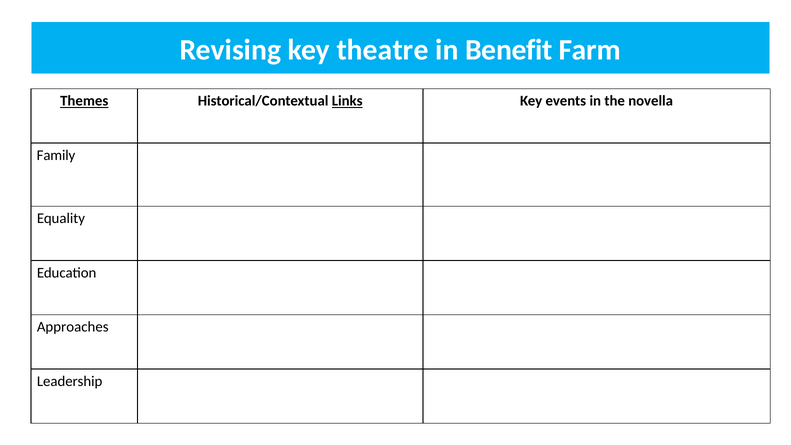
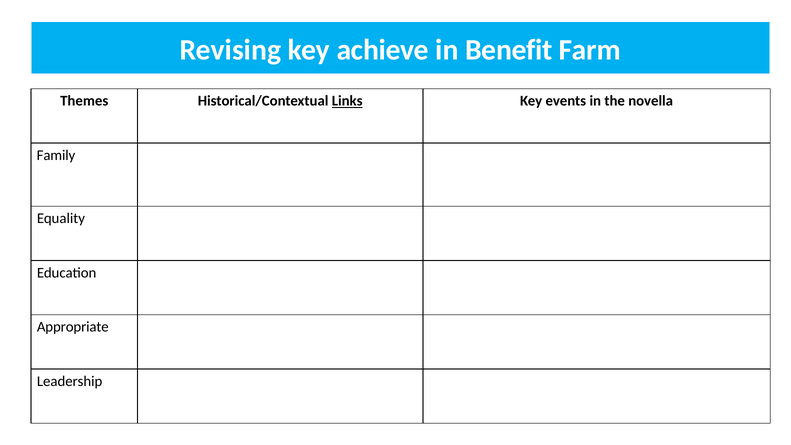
theatre: theatre -> achieve
Themes underline: present -> none
Approaches: Approaches -> Appropriate
